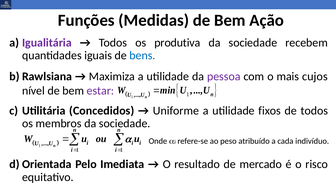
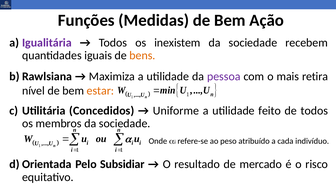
produtiva: produtiva -> inexistem
bens colour: blue -> orange
cujos: cujos -> retira
estar colour: purple -> orange
fixos: fixos -> feito
Imediata: Imediata -> Subsidiar
